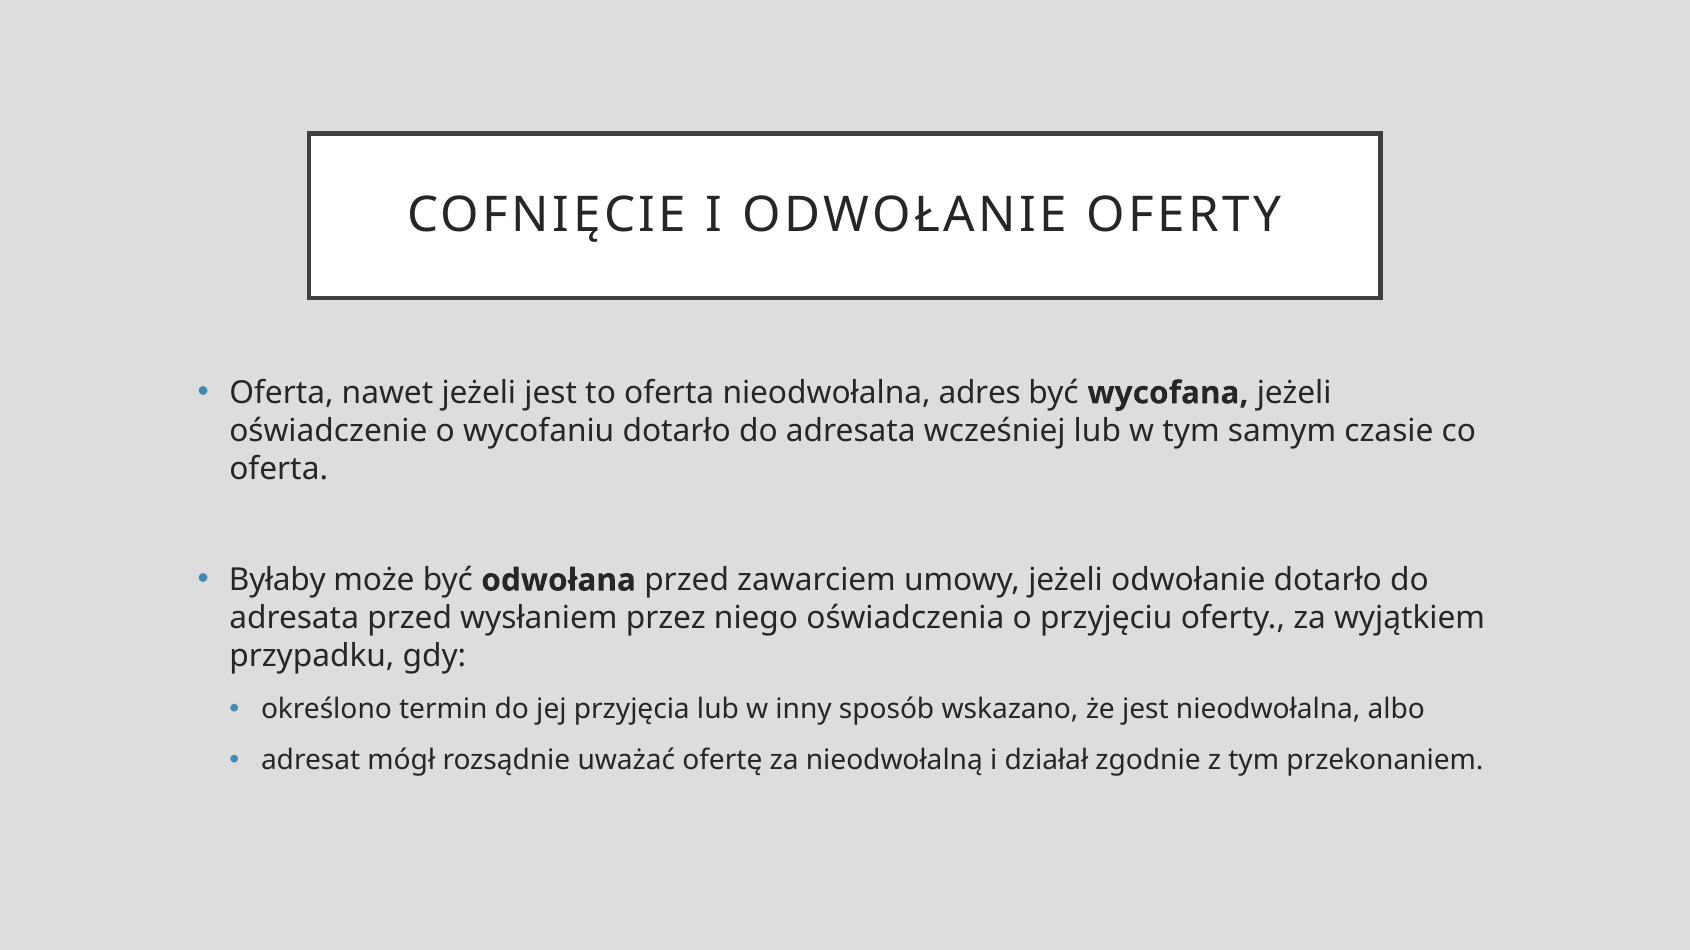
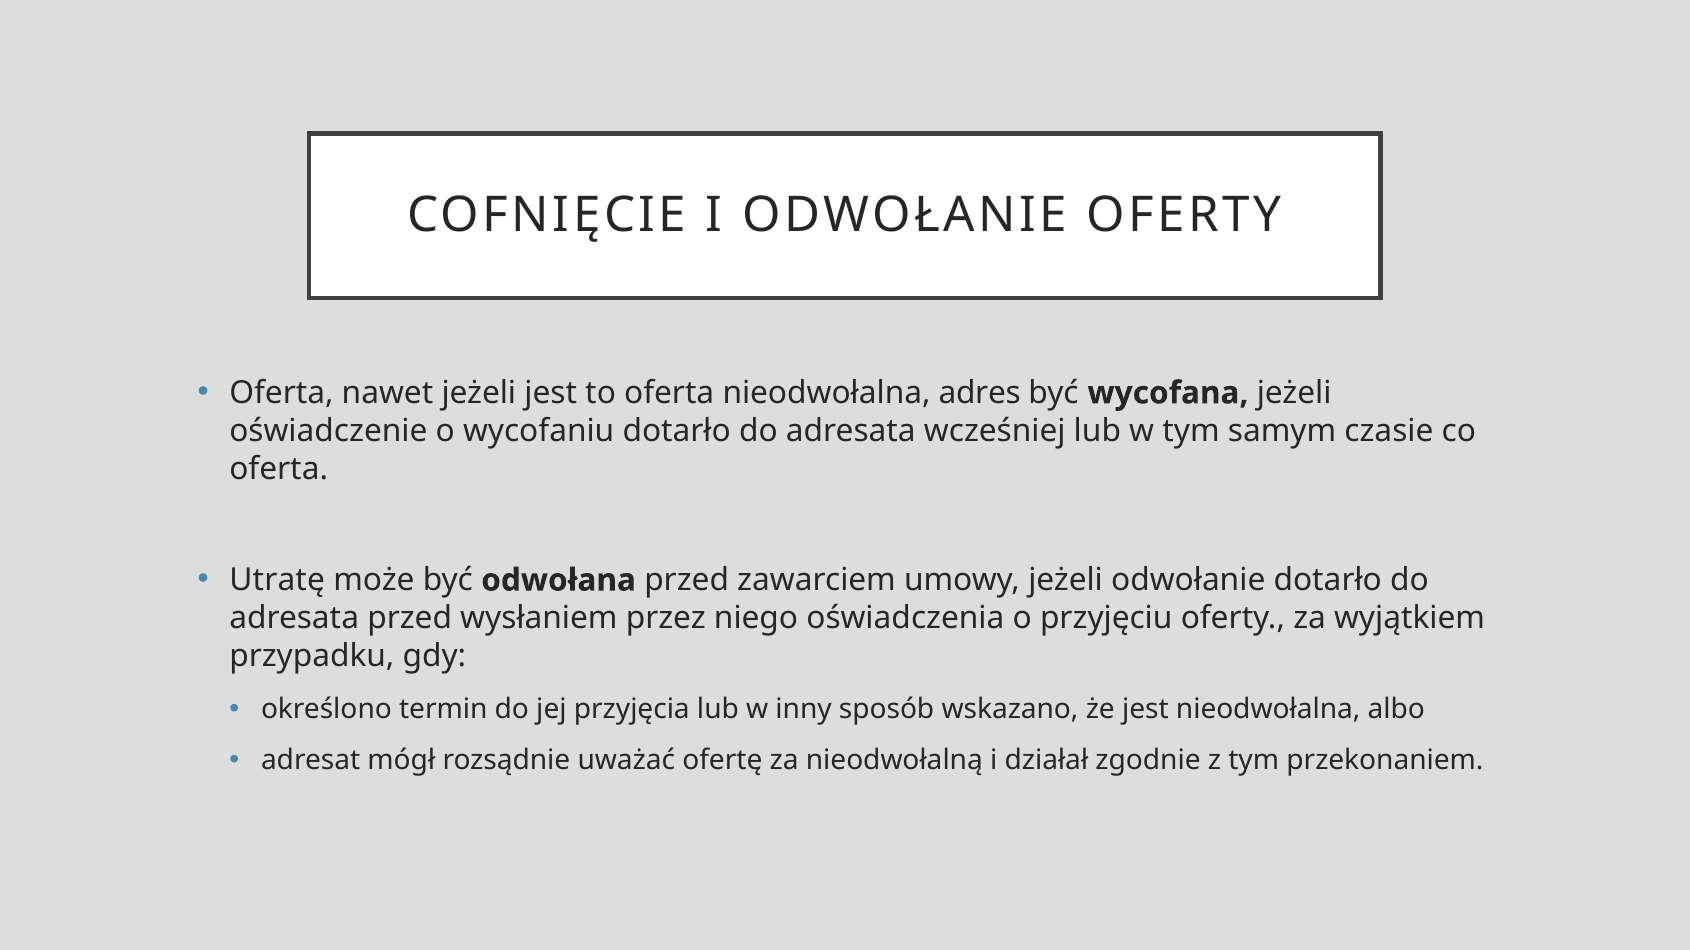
Byłaby: Byłaby -> Utratę
